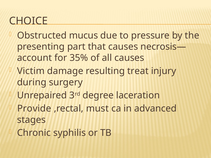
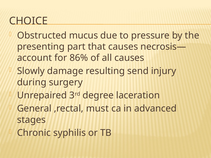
35%: 35% -> 86%
Victim: Victim -> Slowly
treat: treat -> send
Provide: Provide -> General
